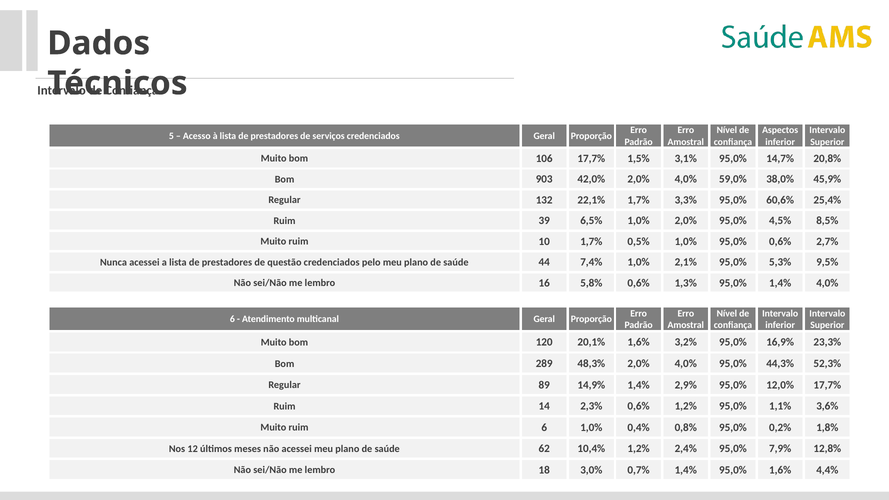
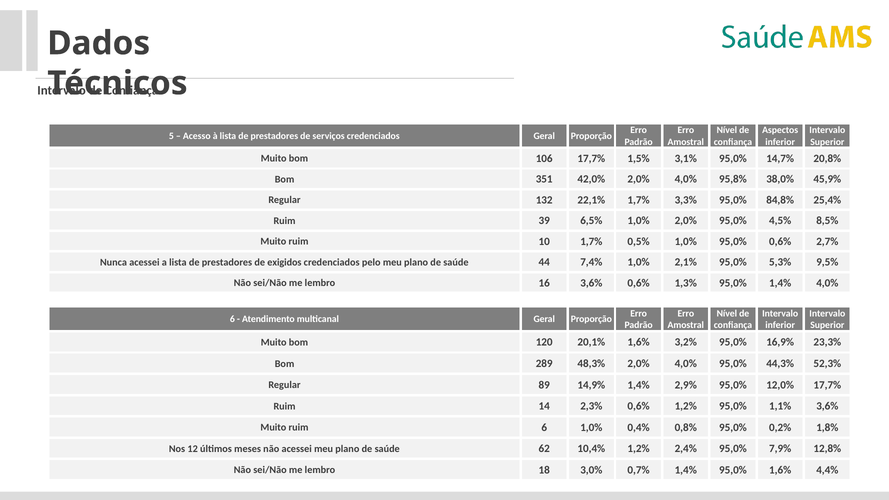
903: 903 -> 351
59,0%: 59,0% -> 95,8%
60,6%: 60,6% -> 84,8%
questão: questão -> exigidos
16 5,8%: 5,8% -> 3,6%
